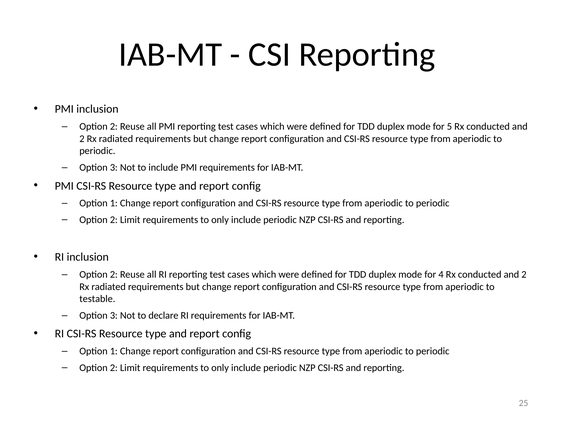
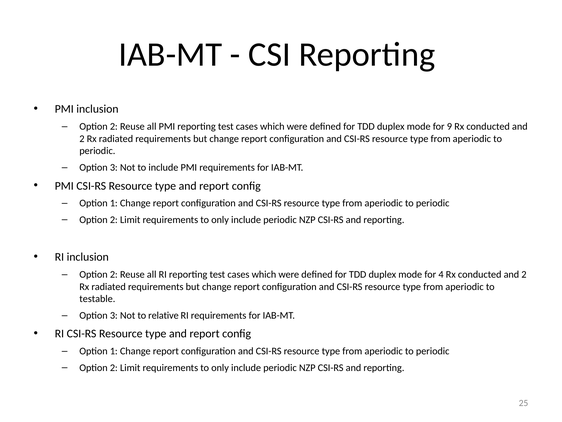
5: 5 -> 9
declare: declare -> relative
